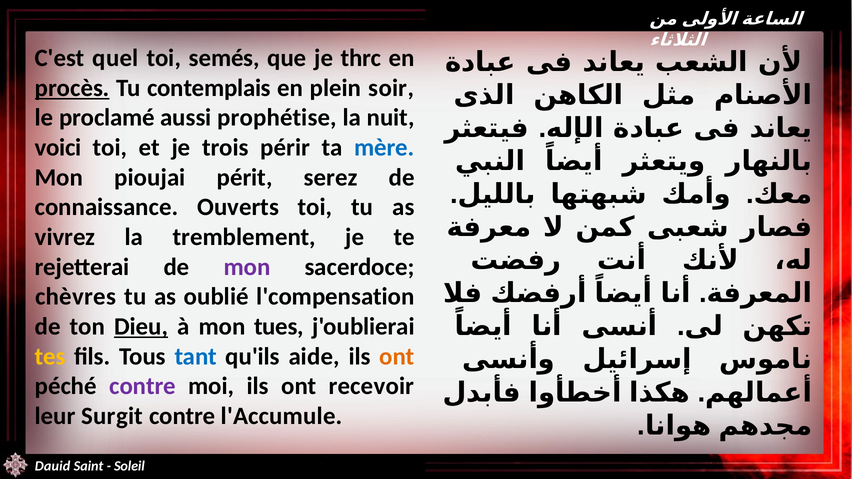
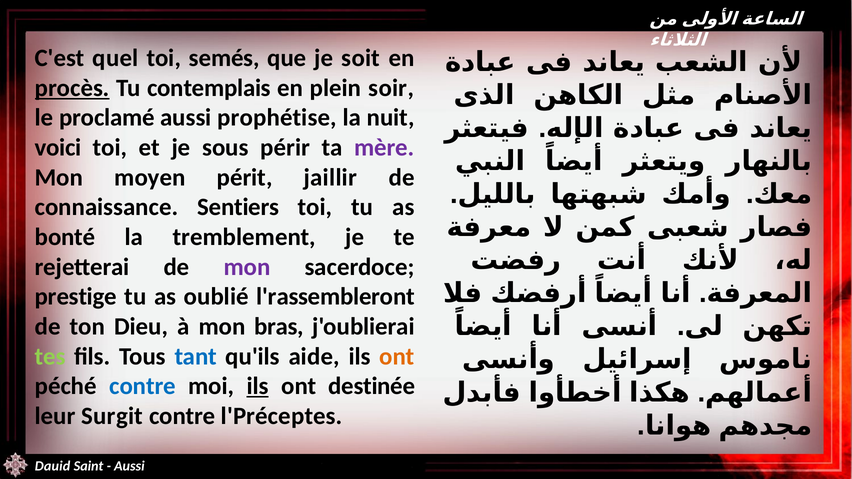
thrc: thrc -> soit
trois: trois -> sous
mère colour: blue -> purple
pioujai: pioujai -> moyen
serez: serez -> jaillir
Ouverts: Ouverts -> Sentiers
vivrez: vivrez -> bonté
chèvres: chèvres -> prestige
l'compensation: l'compensation -> l'rassembleront
Dieu underline: present -> none
tues: tues -> bras
tes colour: yellow -> light green
contre at (143, 386) colour: purple -> blue
ils at (258, 386) underline: none -> present
recevoir: recevoir -> destinée
l'Accumule: l'Accumule -> l'Préceptes
Soleil at (129, 466): Soleil -> Aussi
